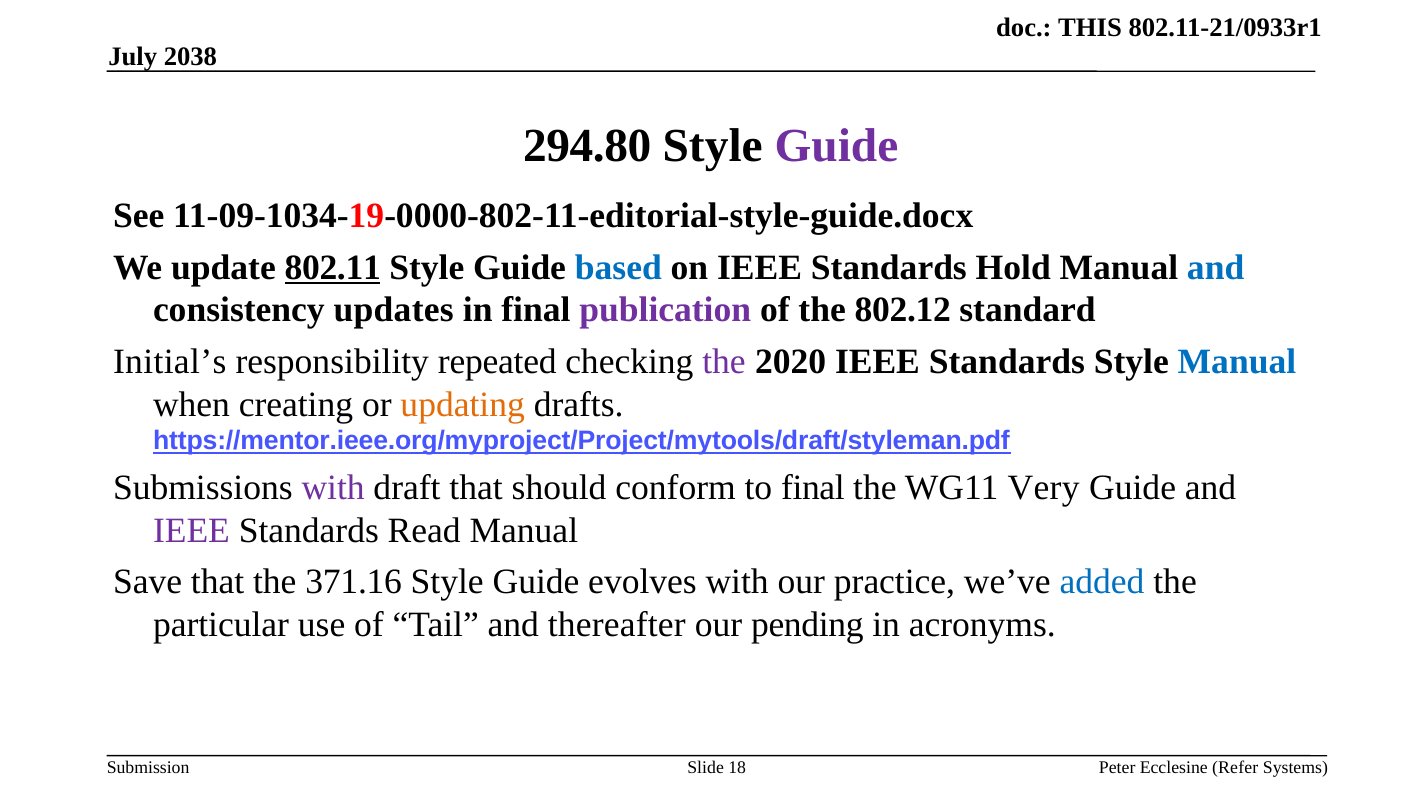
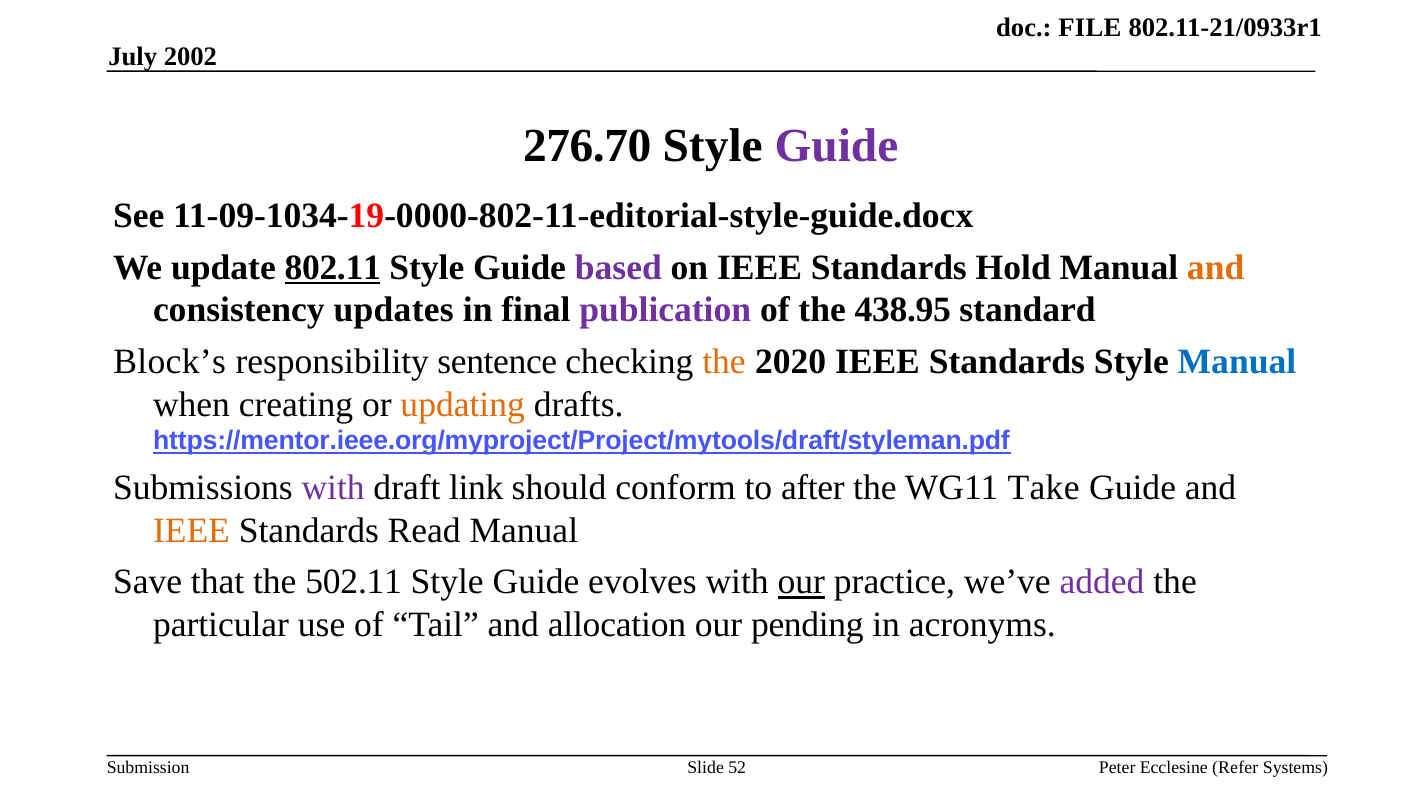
THIS: THIS -> FILE
2038: 2038 -> 2002
294.80: 294.80 -> 276.70
based colour: blue -> purple
and at (1216, 267) colour: blue -> orange
802.12: 802.12 -> 438.95
Initial’s: Initial’s -> Block’s
repeated: repeated -> sentence
the at (724, 362) colour: purple -> orange
draft that: that -> link
to final: final -> after
Very: Very -> Take
IEEE at (191, 530) colour: purple -> orange
371.16: 371.16 -> 502.11
our at (801, 582) underline: none -> present
added colour: blue -> purple
thereafter: thereafter -> allocation
18: 18 -> 52
